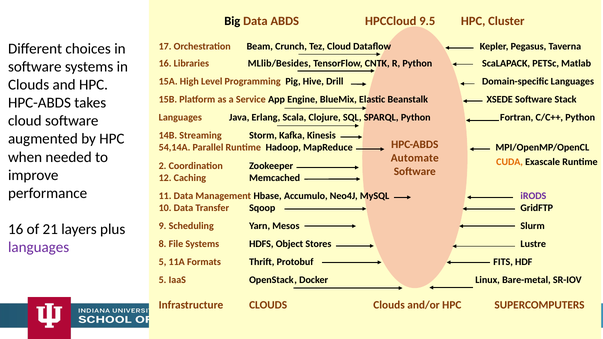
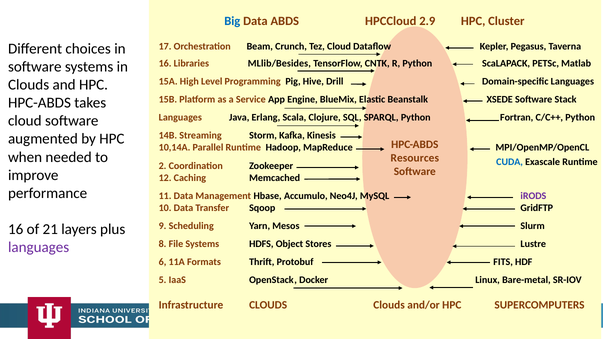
Big colour: black -> blue
9.5: 9.5 -> 2.9
54,14A: 54,14A -> 10,14A
Automate: Automate -> Resources
CUDA colour: orange -> blue
5 at (163, 262): 5 -> 6
